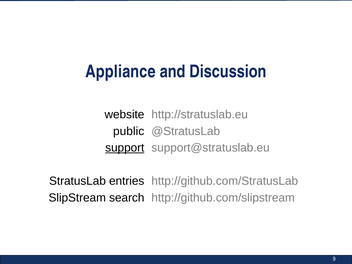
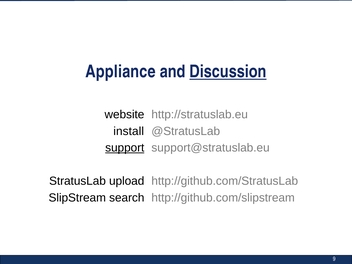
Discussion underline: none -> present
public: public -> install
entries: entries -> upload
